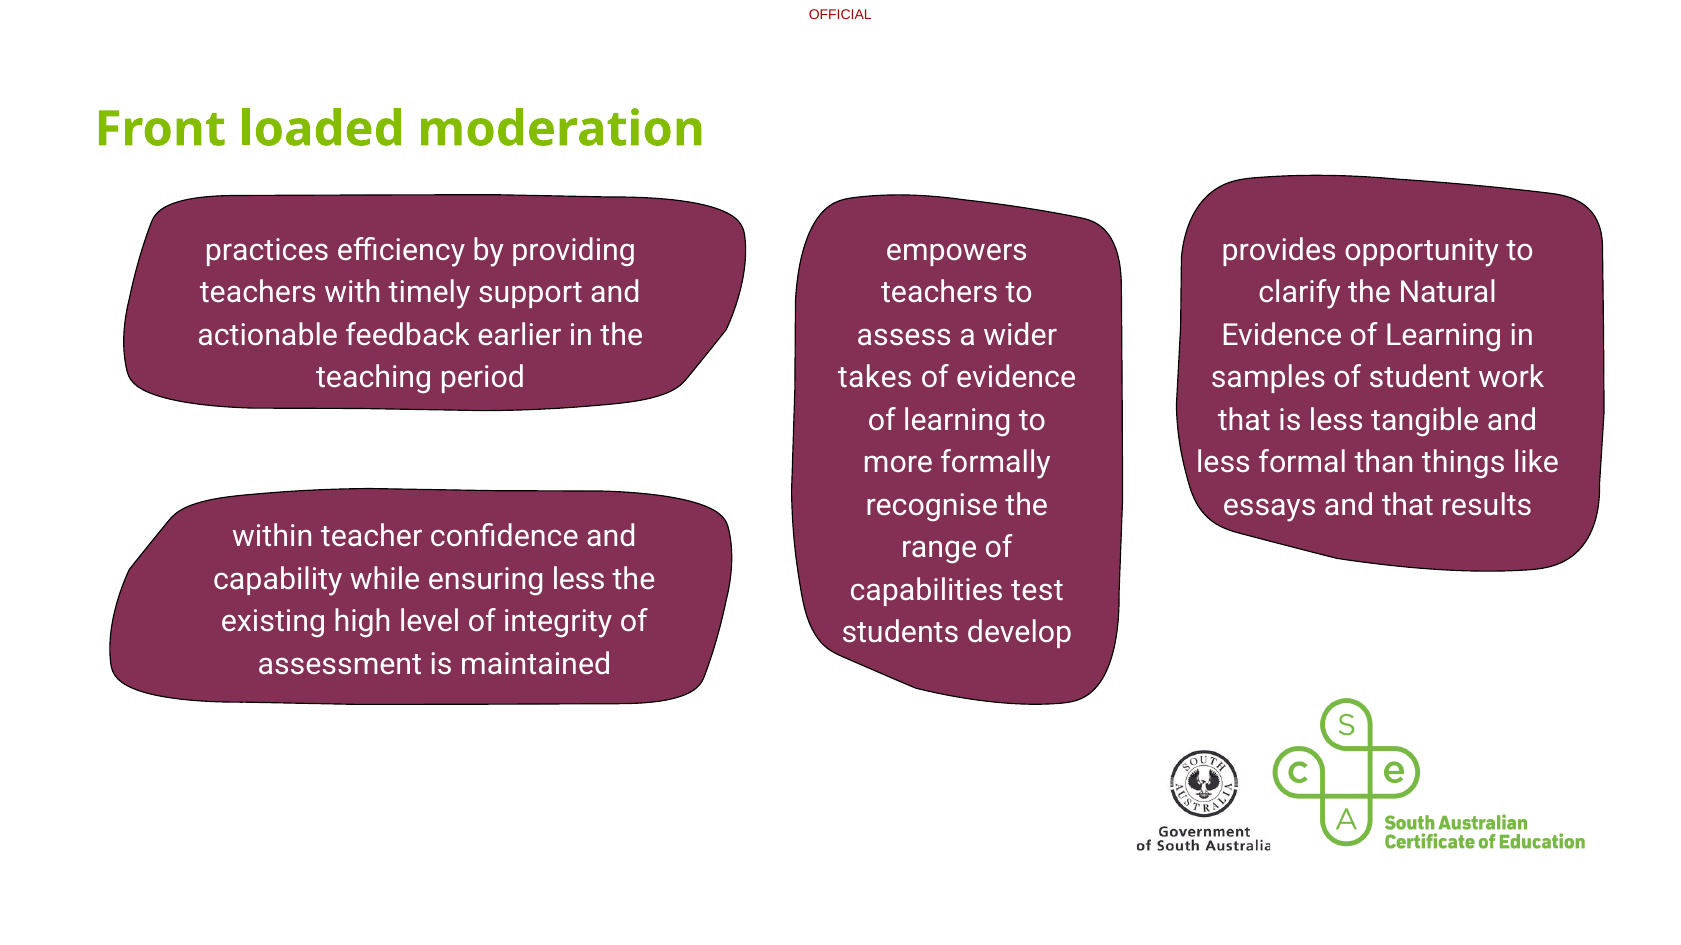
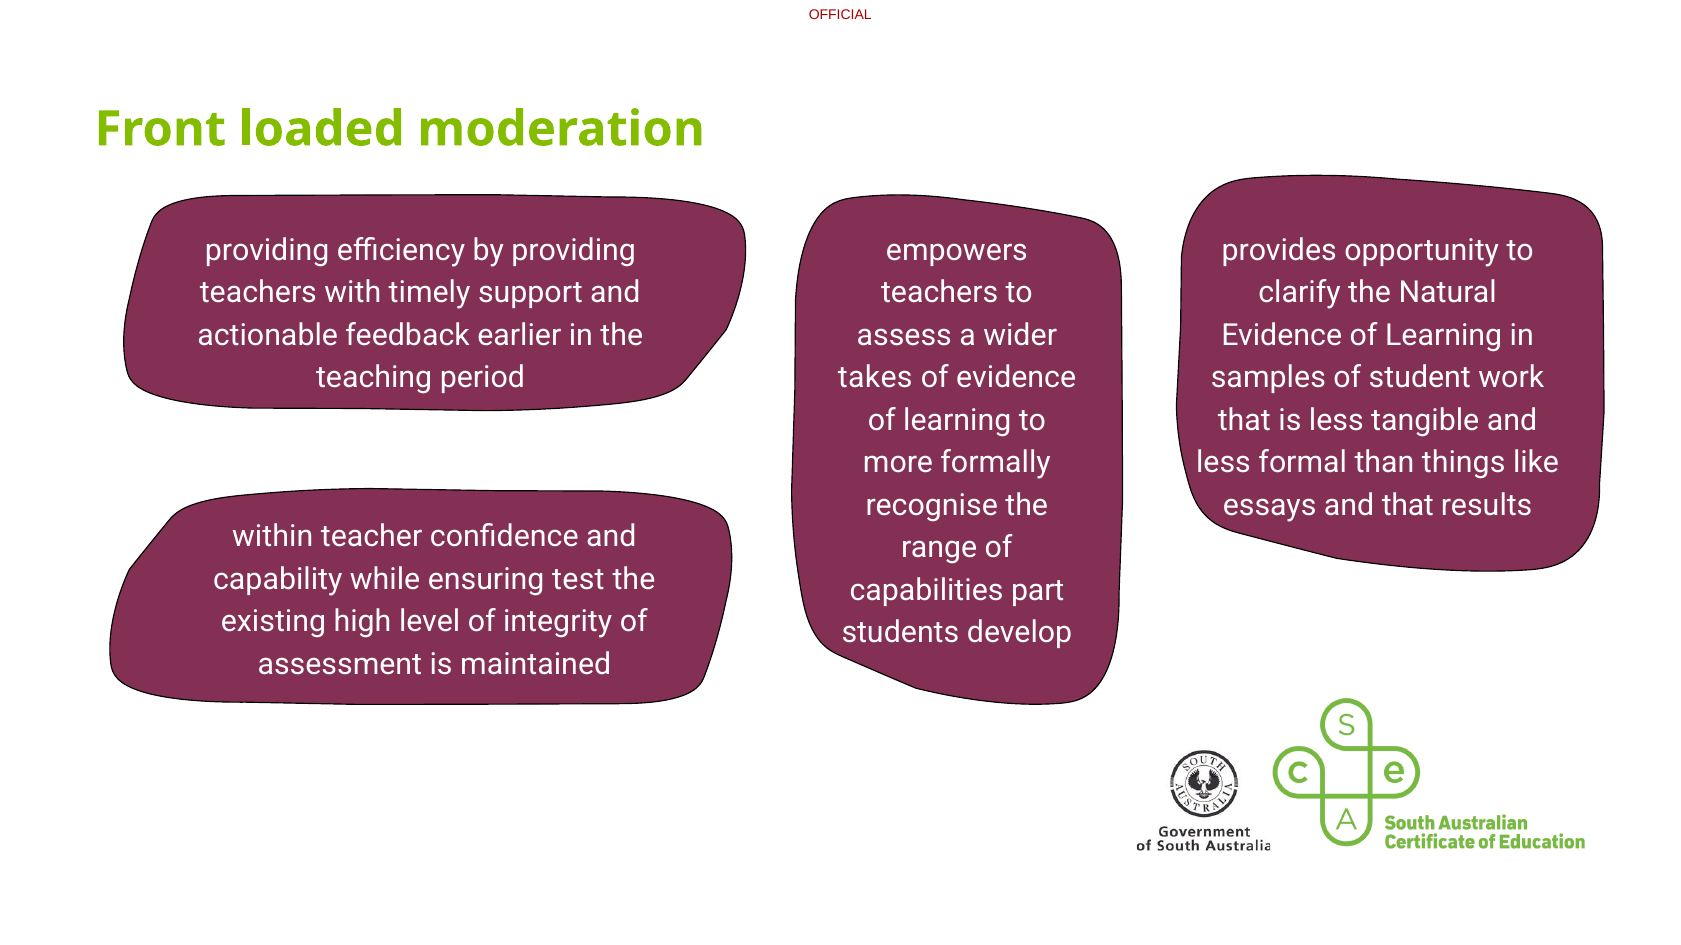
practices at (267, 251): practices -> providing
ensuring less: less -> test
test: test -> part
